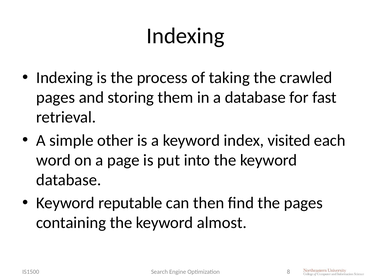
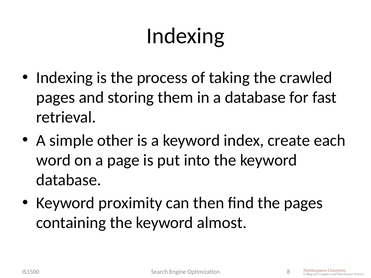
visited: visited -> create
reputable: reputable -> proximity
